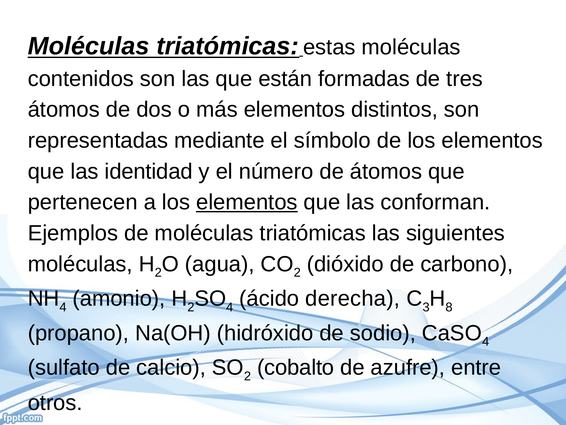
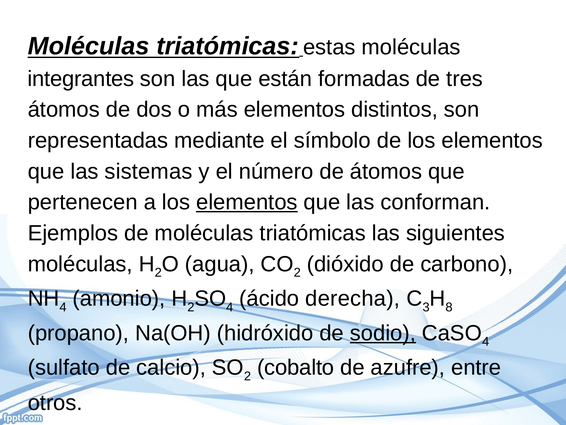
contenidos: contenidos -> integrantes
identidad: identidad -> sistemas
sodio underline: none -> present
